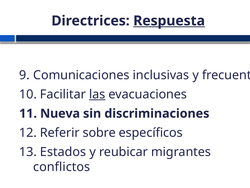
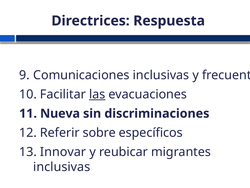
Respuesta underline: present -> none
Estados: Estados -> Innovar
conflictos at (62, 167): conflictos -> inclusivas
